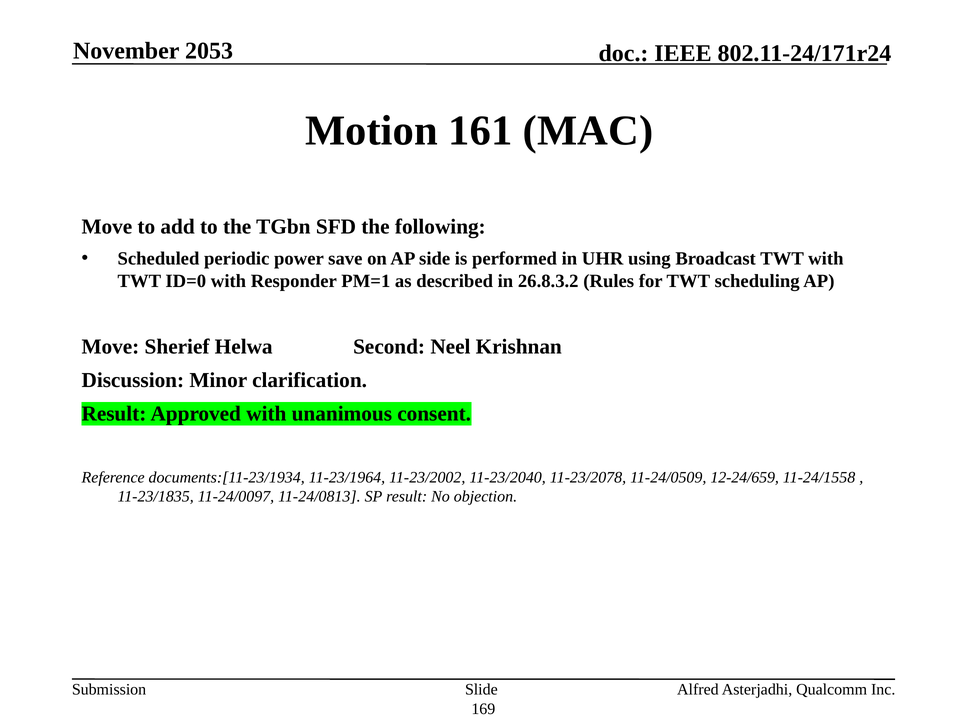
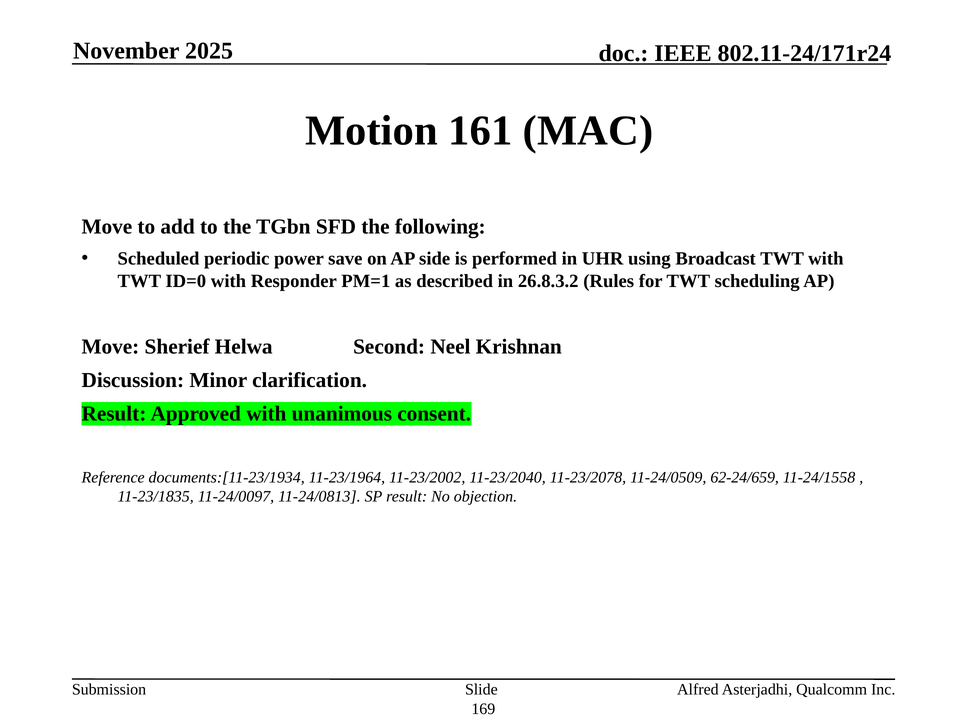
2053: 2053 -> 2025
12-24/659: 12-24/659 -> 62-24/659
